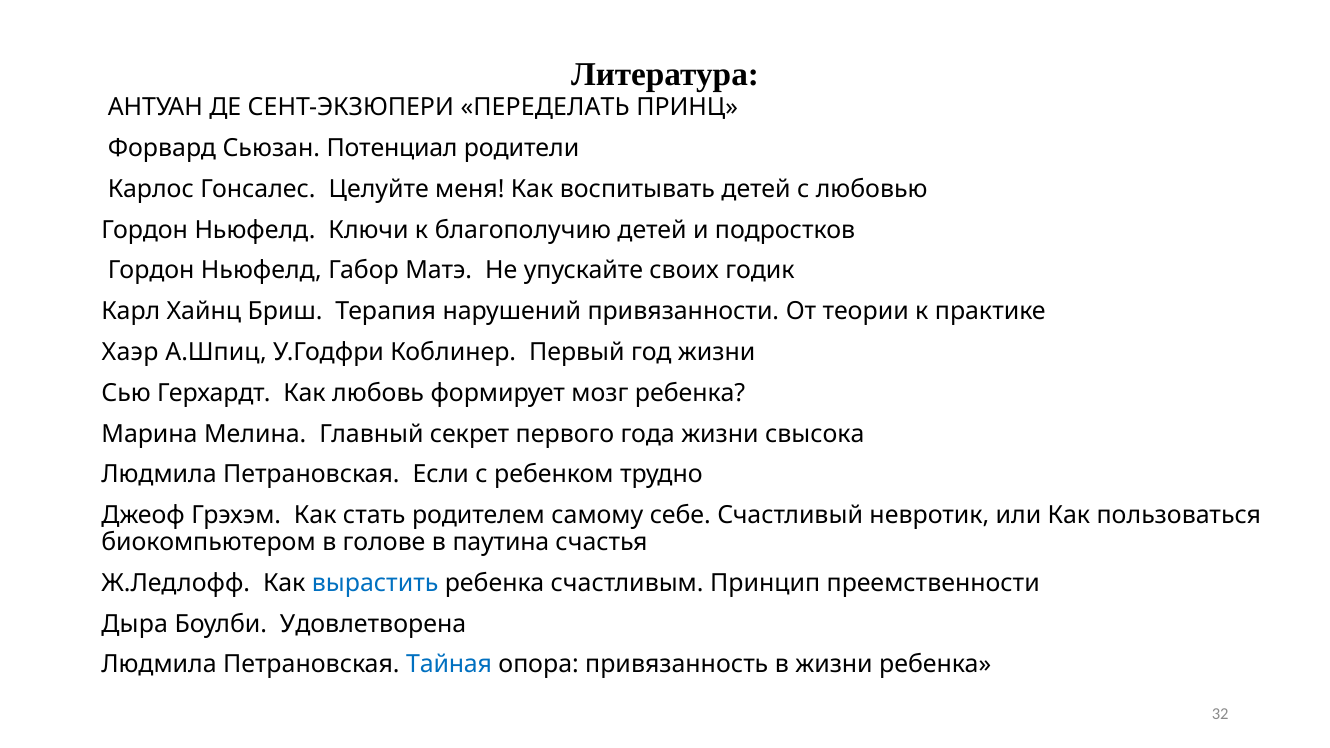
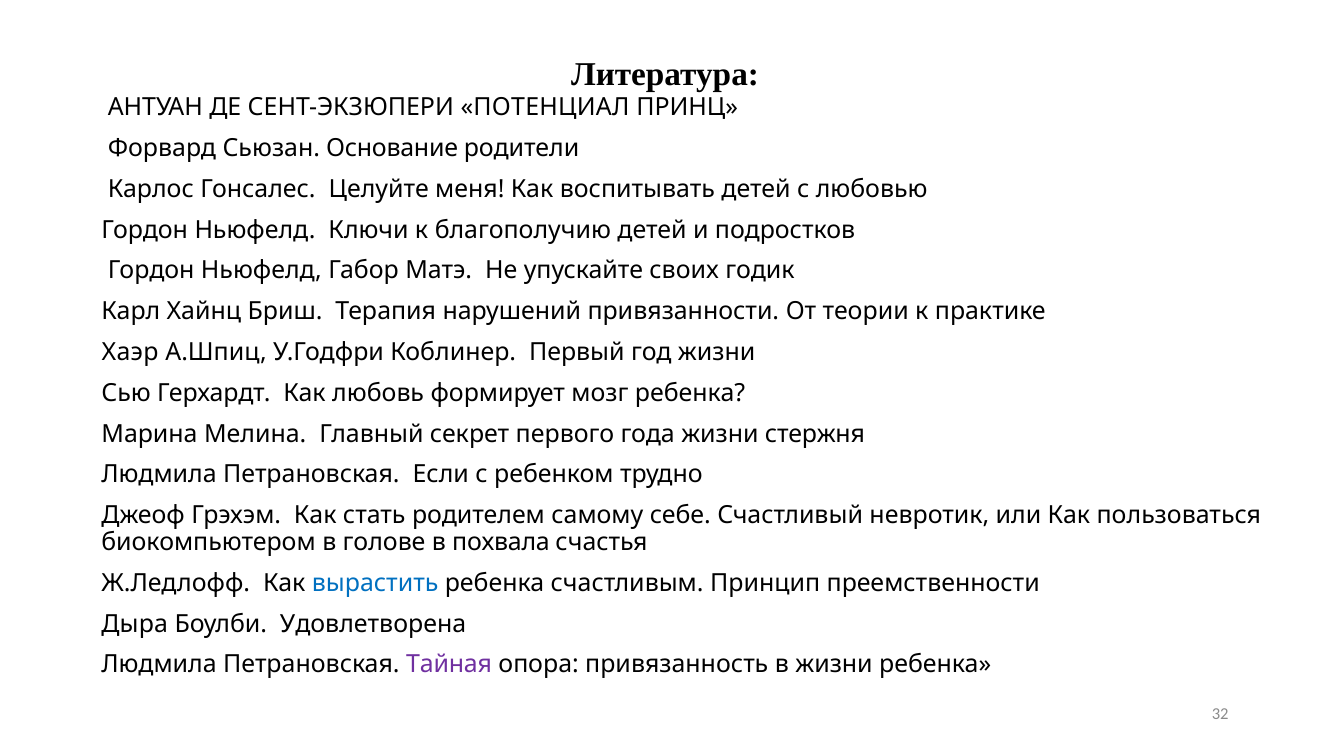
ПЕРЕДЕЛАТЬ: ПЕРЕДЕЛАТЬ -> ПОТЕНЦИАЛ
Потенциал: Потенциал -> Основание
свысока: свысока -> стержня
паутина: паутина -> похвала
Тайная colour: blue -> purple
